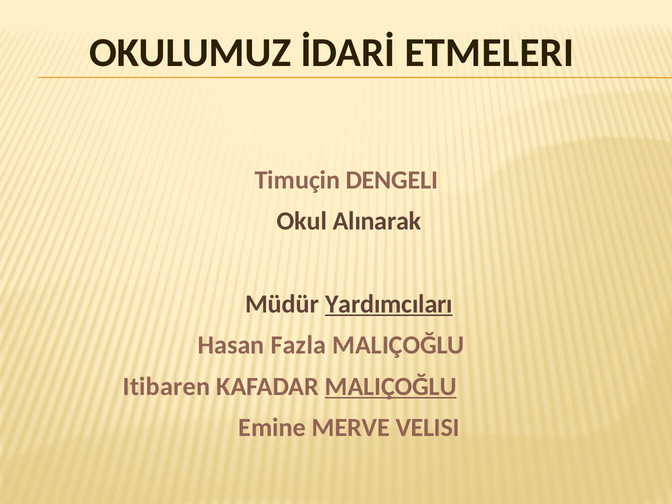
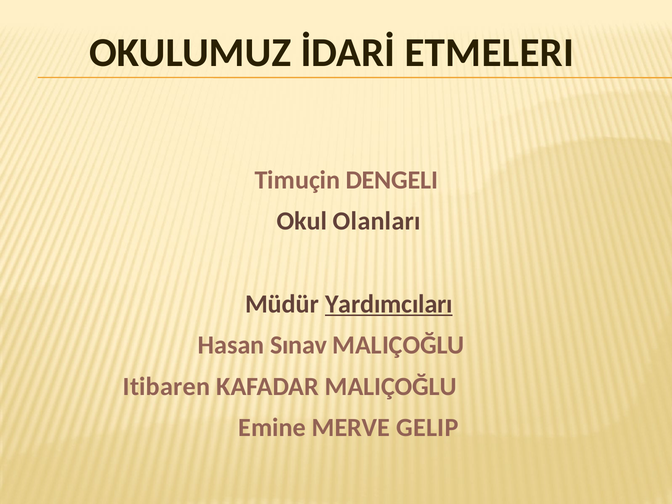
Alınarak: Alınarak -> Olanları
Fazla: Fazla -> Sınav
MALIÇOĞLU at (391, 387) underline: present -> none
VELISI: VELISI -> GELIP
